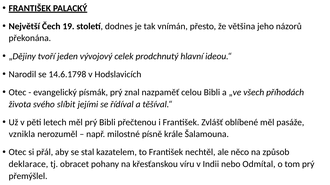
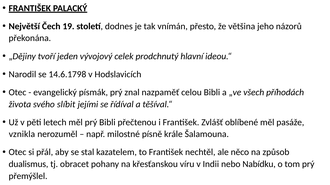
deklarace: deklarace -> dualismus
Odmítal: Odmítal -> Nabídku
